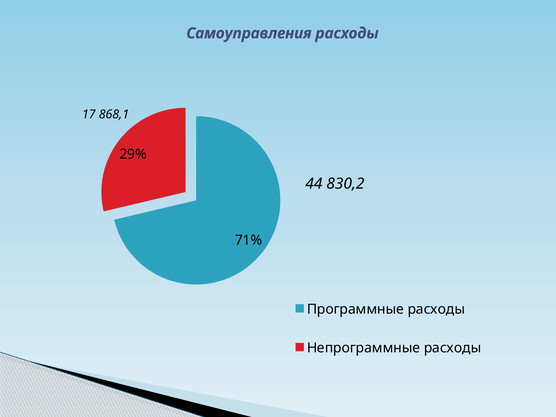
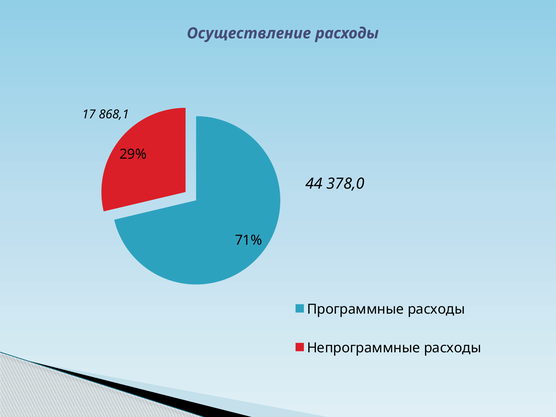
Самоуправления: Самоуправления -> Осуществление
830,2: 830,2 -> 378,0
